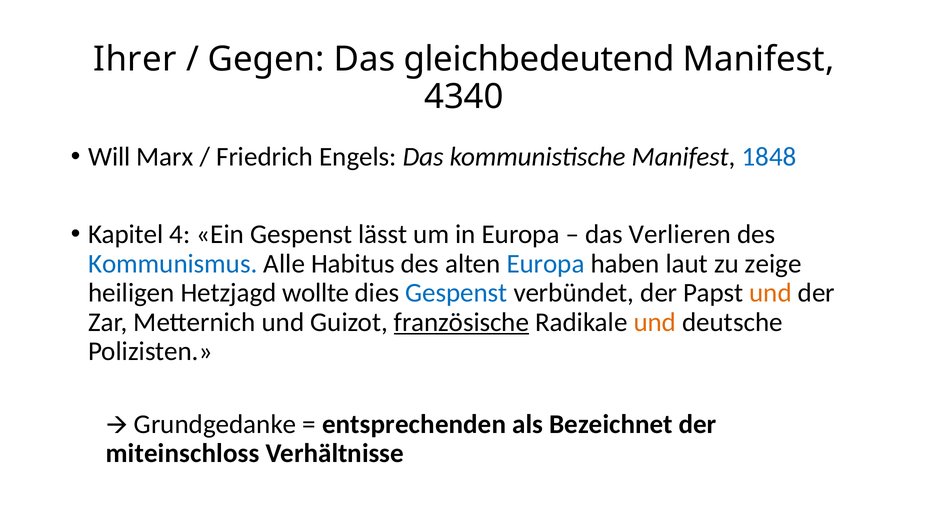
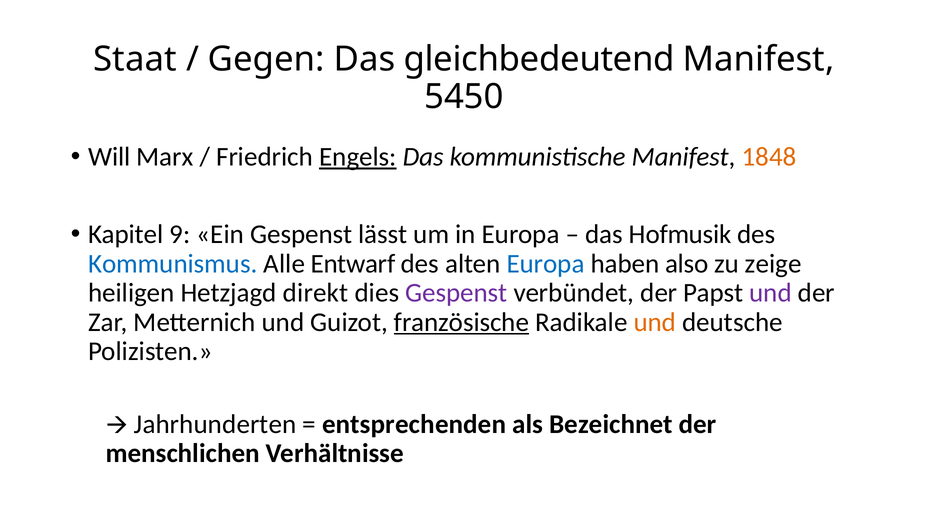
Ihrer: Ihrer -> Staat
4340: 4340 -> 5450
Engels underline: none -> present
1848 colour: blue -> orange
4: 4 -> 9
Verlieren: Verlieren -> Hofmusik
Habitus: Habitus -> Entwarf
laut: laut -> also
wollte: wollte -> direkt
Gespenst at (456, 293) colour: blue -> purple
und at (771, 293) colour: orange -> purple
Grundgedanke: Grundgedanke -> Jahrhunderten
miteinschloss: miteinschloss -> menschlichen
